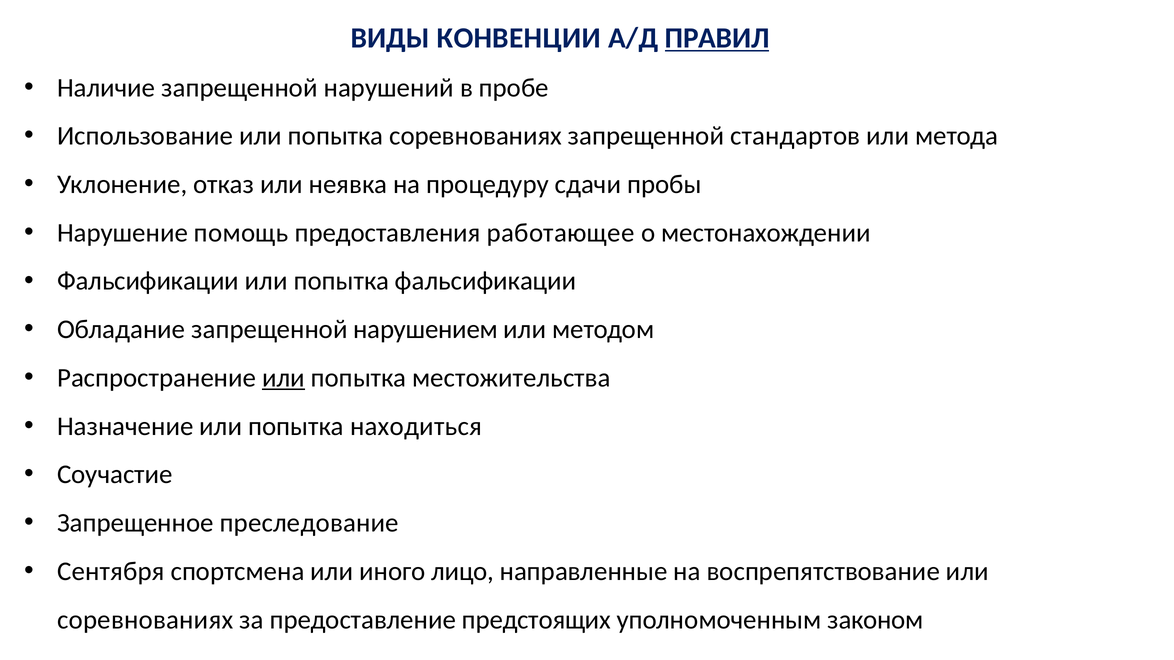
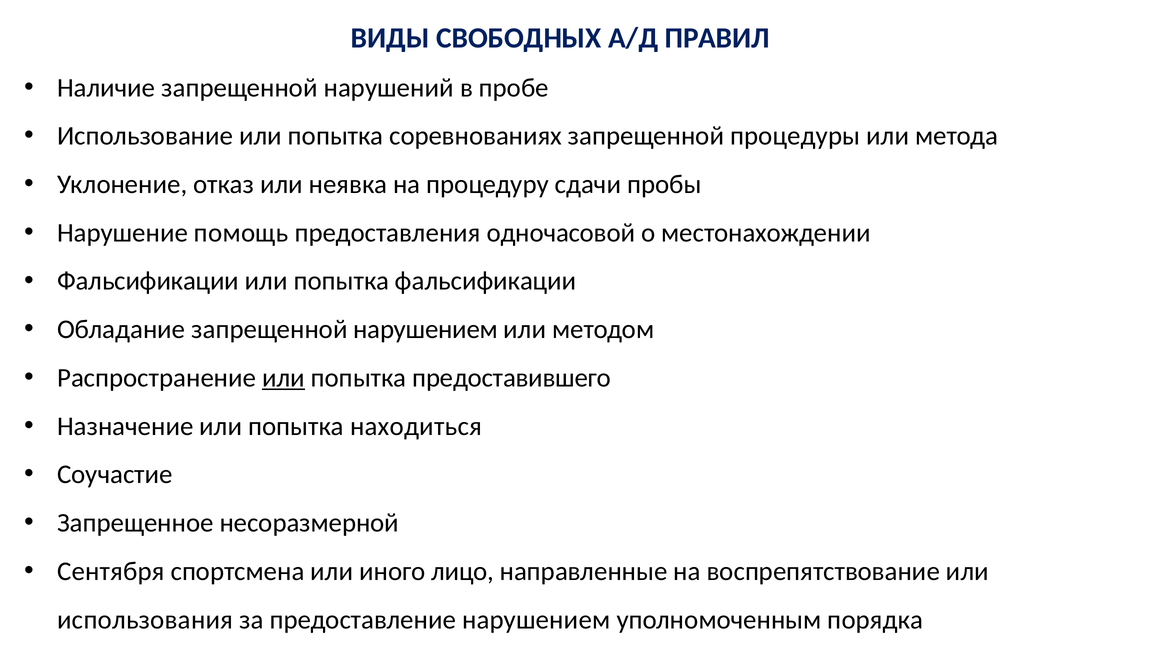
КОНВЕНЦИИ: КОНВЕНЦИИ -> СВОБОДНЫХ
ПРАВИЛ underline: present -> none
стандартов: стандартов -> процедуры
работающее: работающее -> одночасовой
местожительства: местожительства -> предоставившего
преследование: преследование -> несоразмерной
соревнованиях at (145, 620): соревнованиях -> использования
предоставление предстоящих: предстоящих -> нарушением
законом: законом -> порядка
